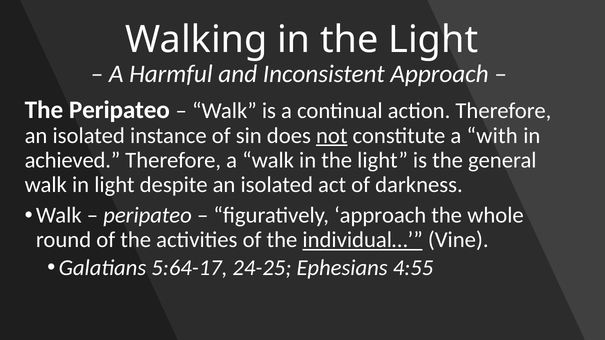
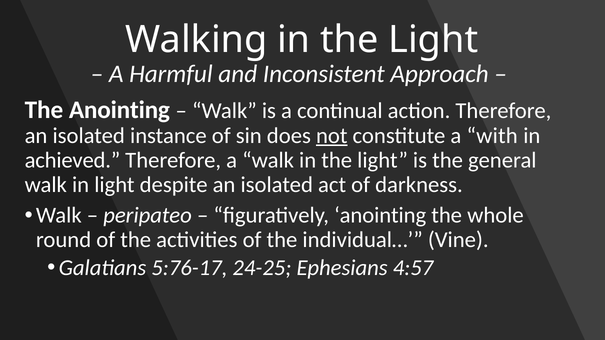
The Peripateo: Peripateo -> Anointing
figuratively approach: approach -> anointing
individual… underline: present -> none
5:64-17: 5:64-17 -> 5:76-17
4:55: 4:55 -> 4:57
